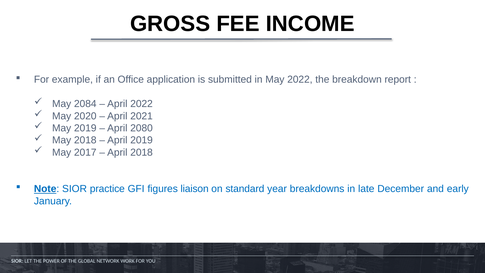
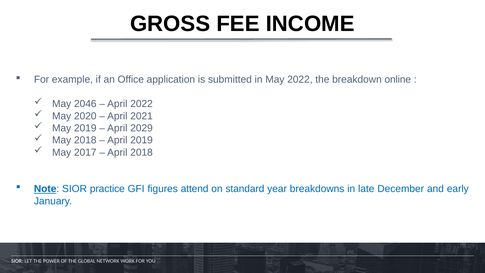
report: report -> online
2084: 2084 -> 2046
2080: 2080 -> 2029
liaison: liaison -> attend
